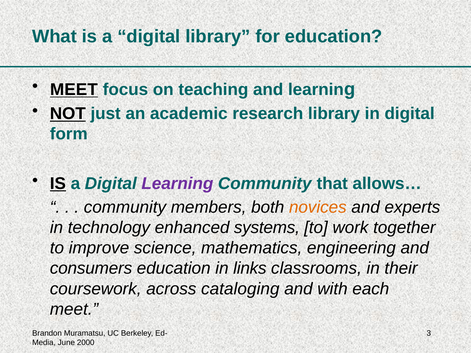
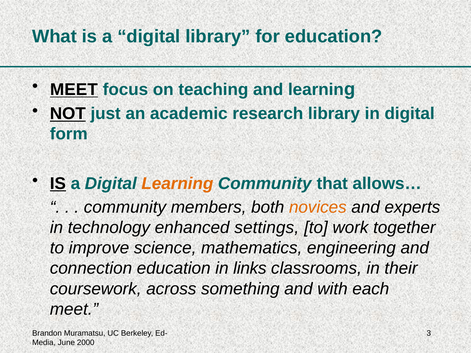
Learning at (177, 184) colour: purple -> orange
systems: systems -> settings
consumers: consumers -> connection
cataloging: cataloging -> something
